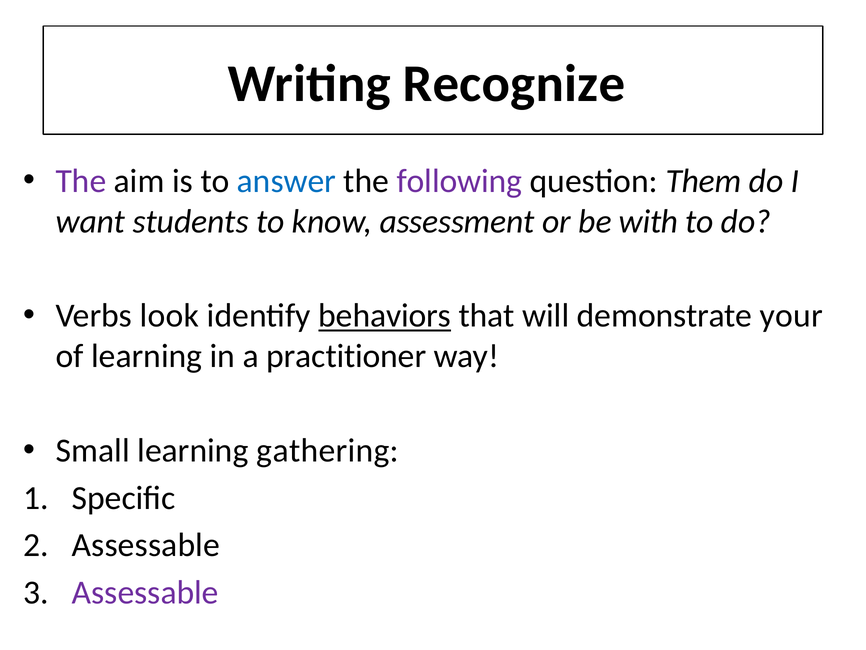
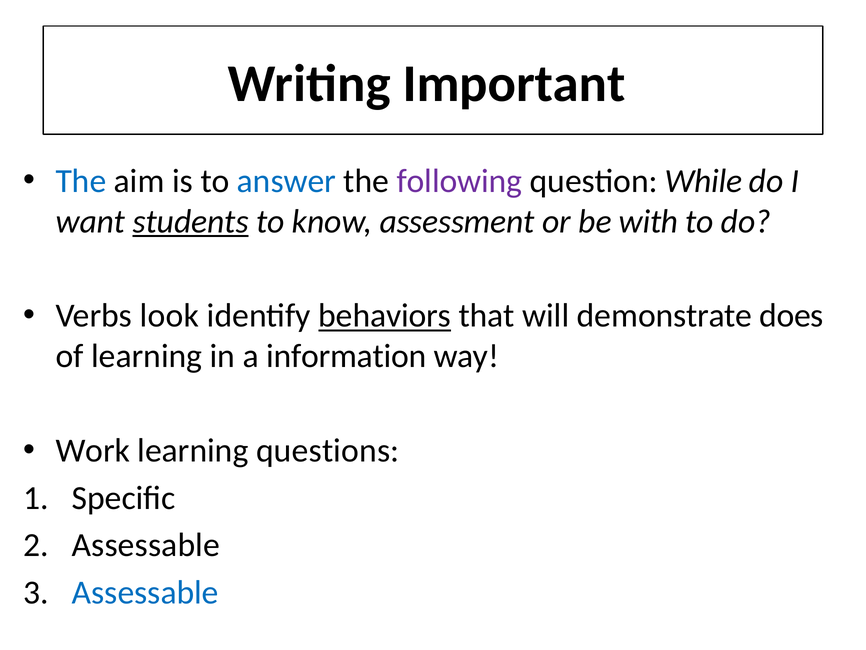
Recognize: Recognize -> Important
The at (81, 181) colour: purple -> blue
Them: Them -> While
students underline: none -> present
your: your -> does
practitioner: practitioner -> information
Small: Small -> Work
gathering: gathering -> questions
Assessable at (145, 592) colour: purple -> blue
